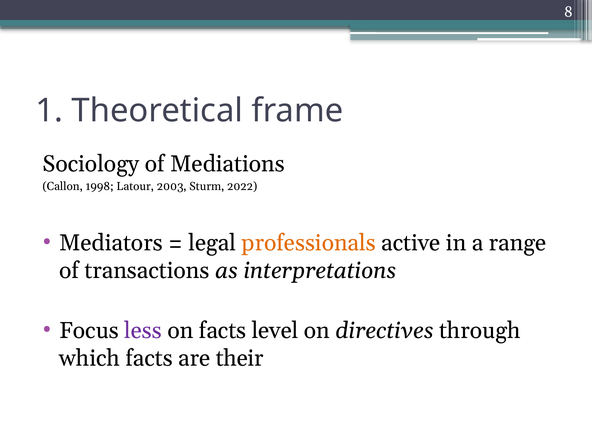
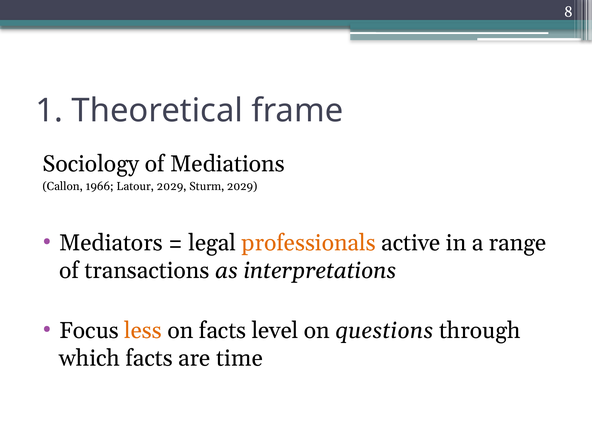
1998: 1998 -> 1966
Latour 2003: 2003 -> 2029
Sturm 2022: 2022 -> 2029
less colour: purple -> orange
directives: directives -> questions
their: their -> time
